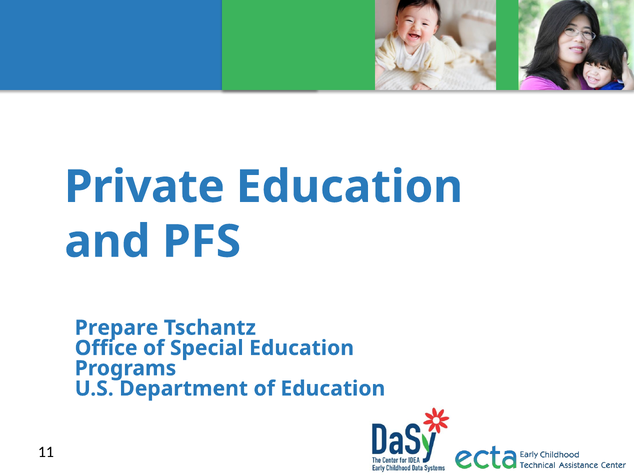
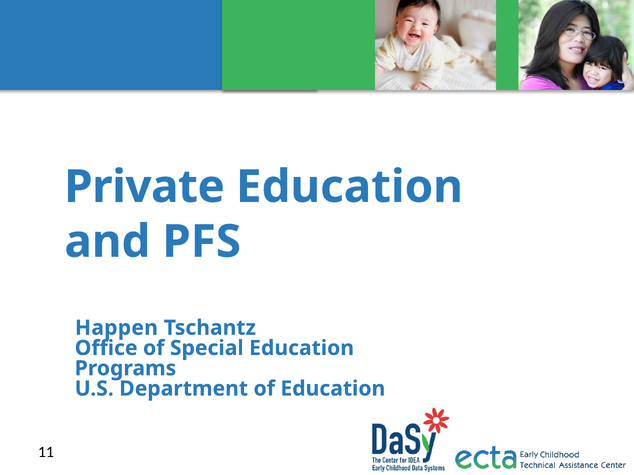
Prepare: Prepare -> Happen
